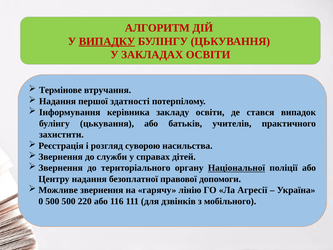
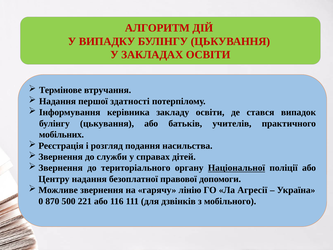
ВИПАДКУ underline: present -> none
захистити: захистити -> мобільних
суворою: суворою -> подання
0 500: 500 -> 870
220: 220 -> 221
